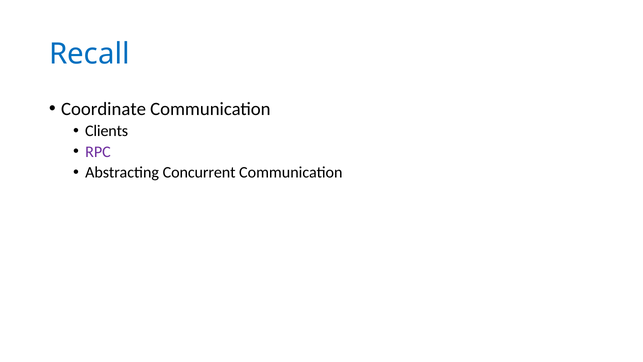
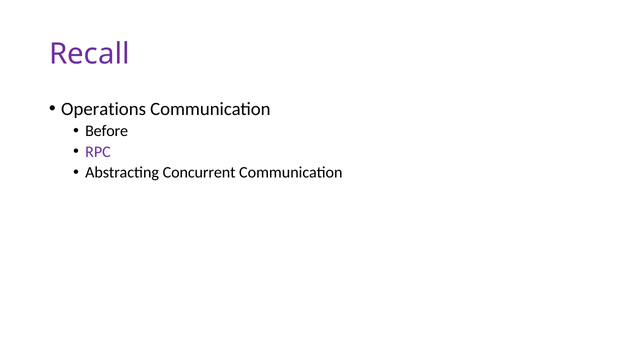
Recall colour: blue -> purple
Coordinate: Coordinate -> Operations
Clients: Clients -> Before
